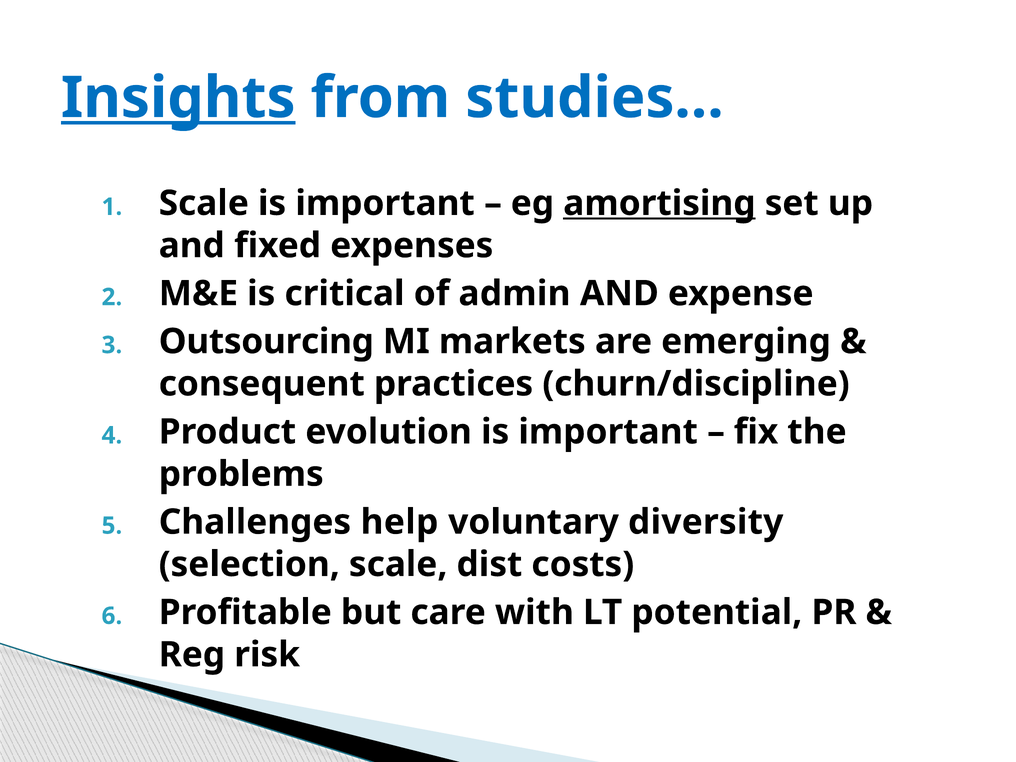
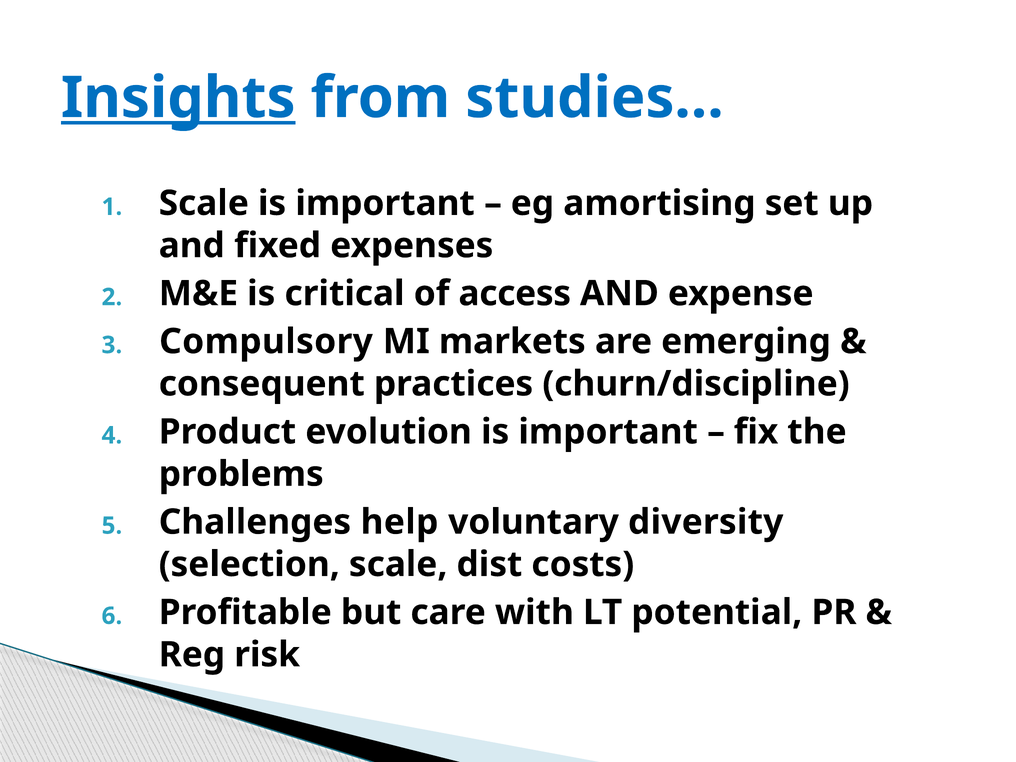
amortising underline: present -> none
admin: admin -> access
Outsourcing: Outsourcing -> Compulsory
